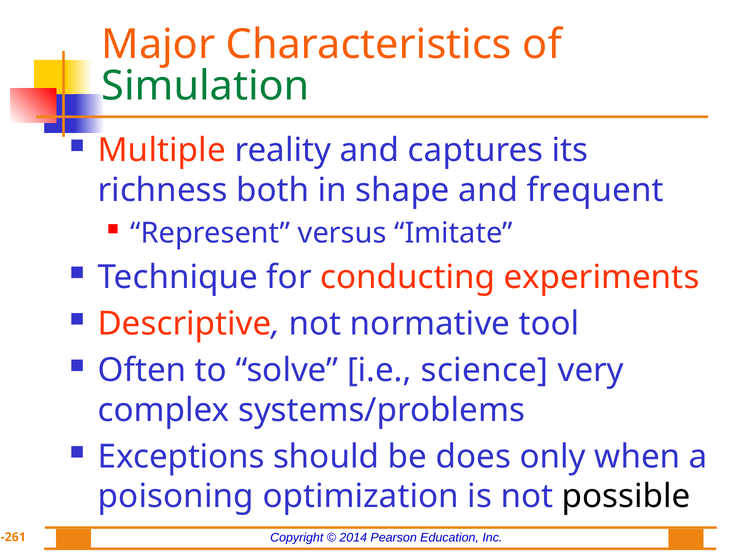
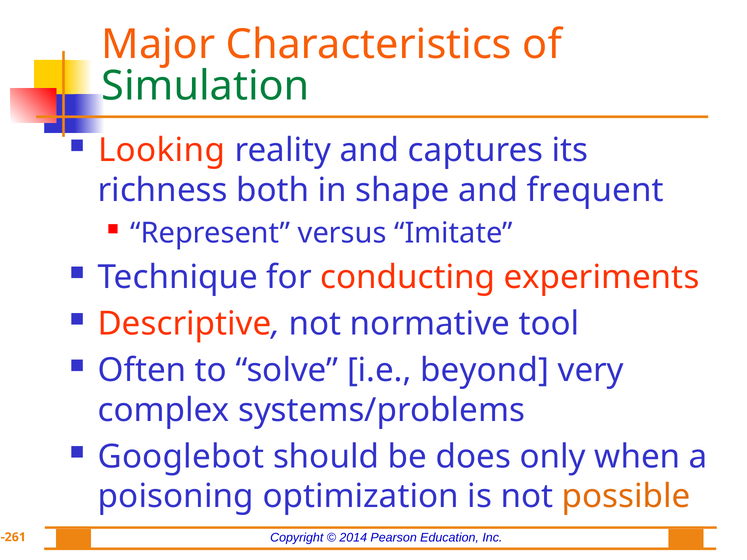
Multiple: Multiple -> Looking
science: science -> beyond
Exceptions: Exceptions -> Googlebot
possible colour: black -> orange
